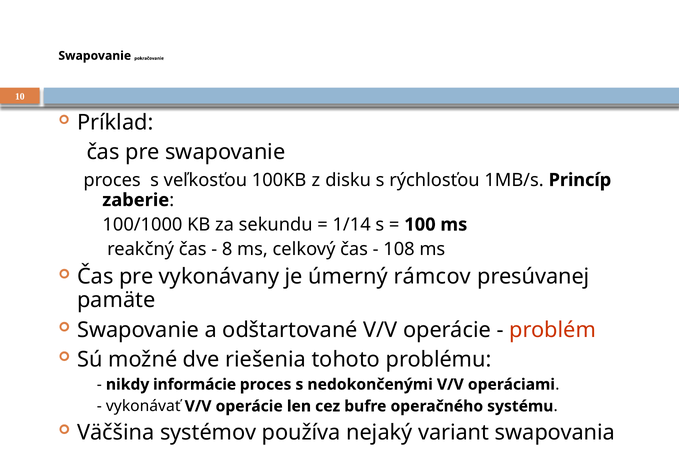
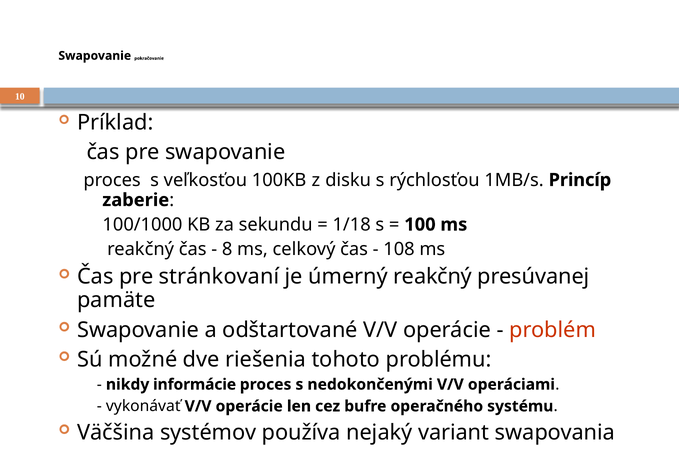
1/14: 1/14 -> 1/18
vykonávany: vykonávany -> stránkovaní
úmerný rámcov: rámcov -> reakčný
